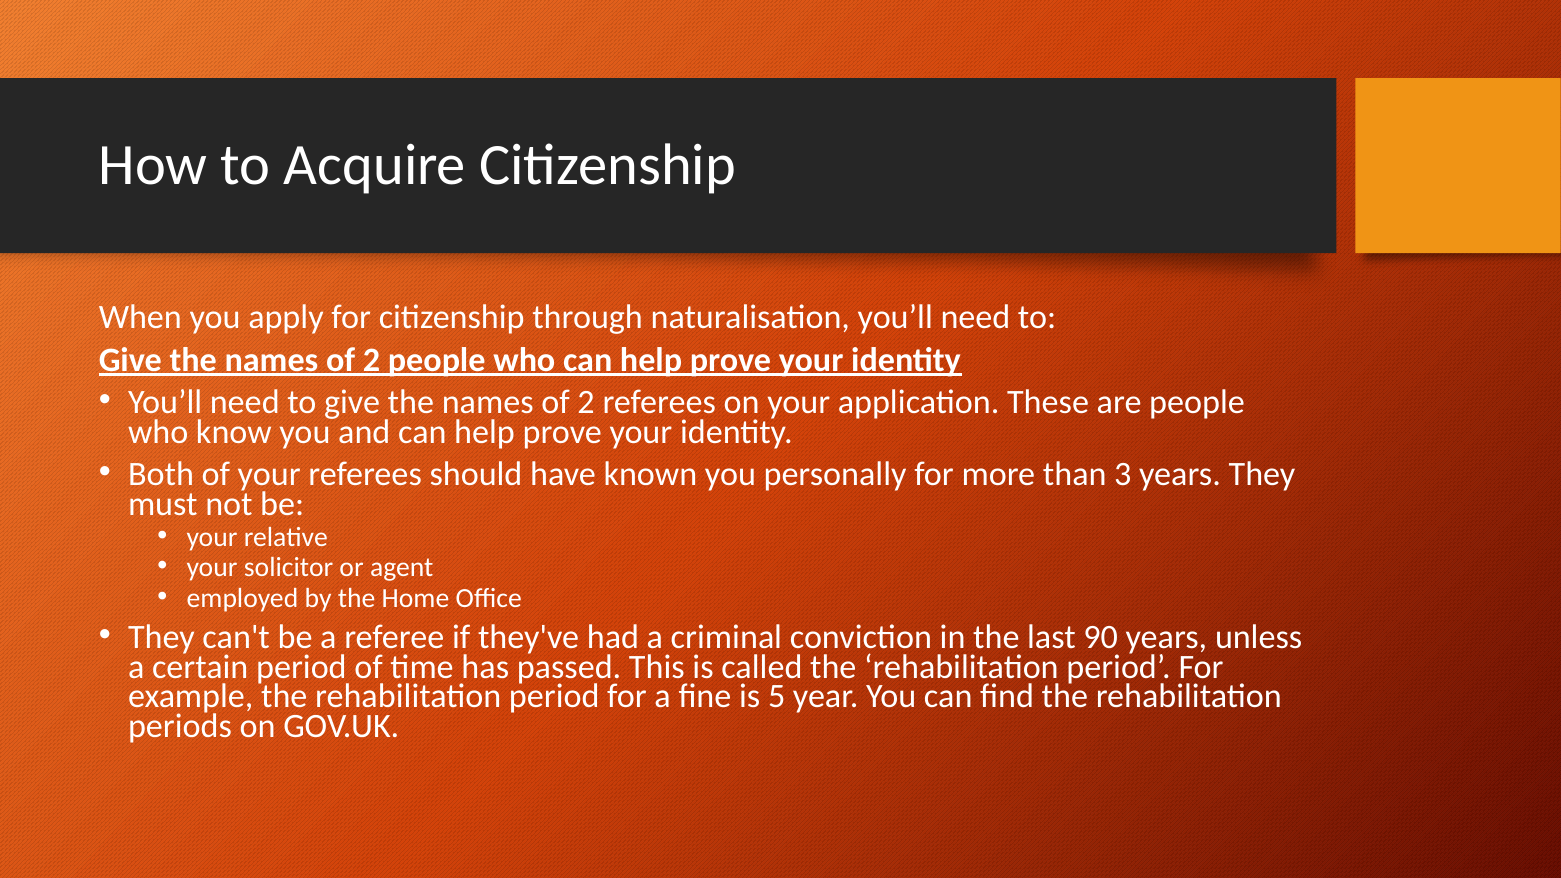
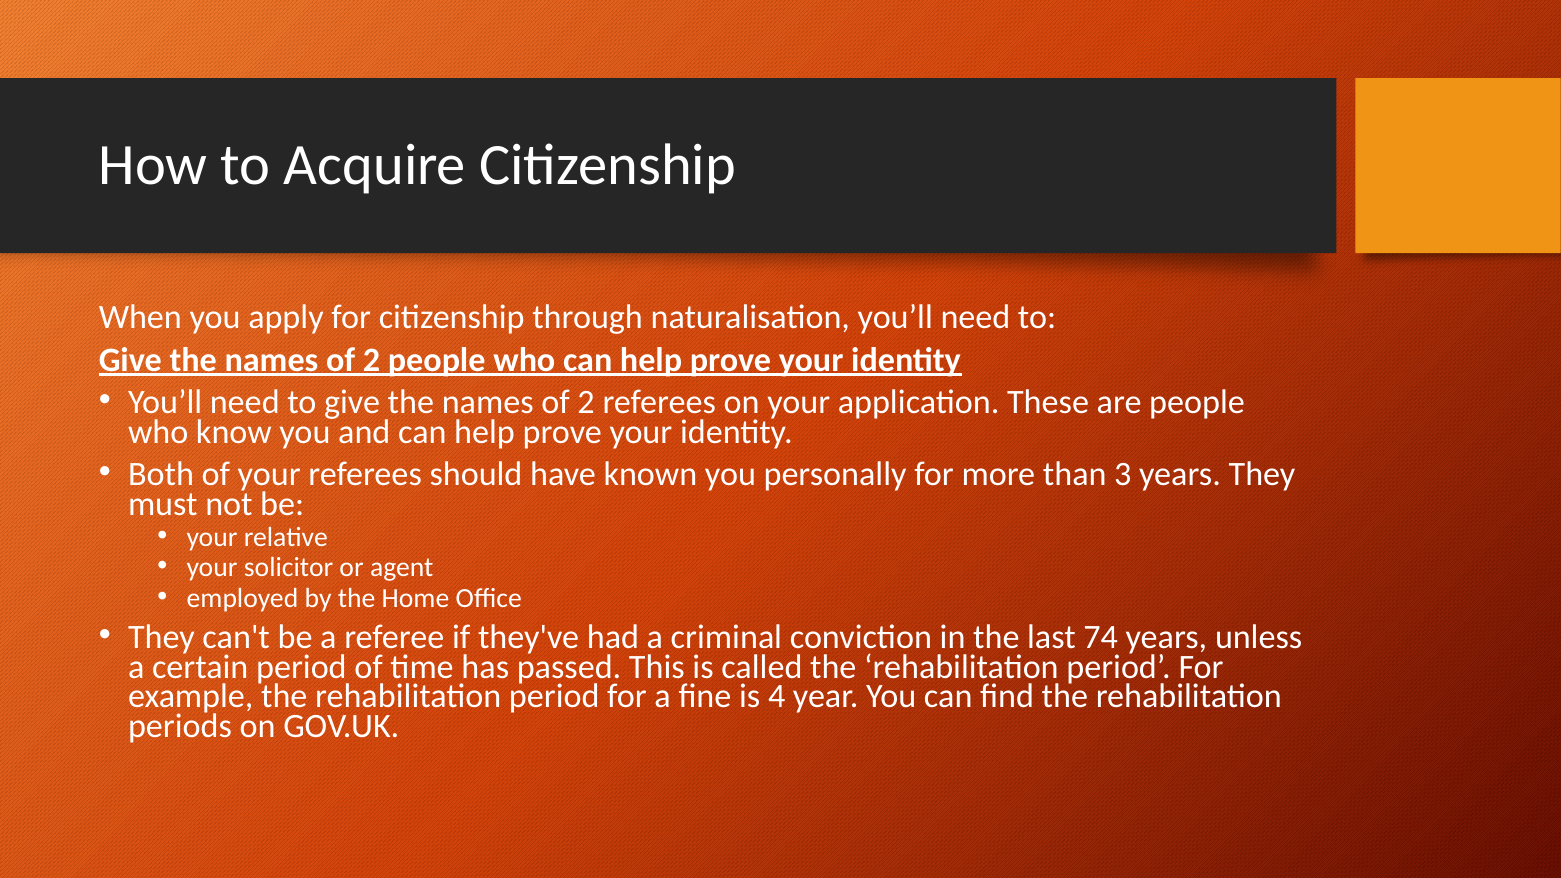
90: 90 -> 74
5: 5 -> 4
